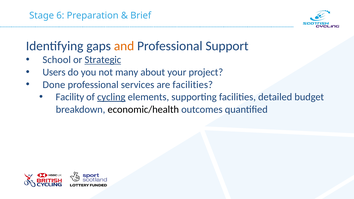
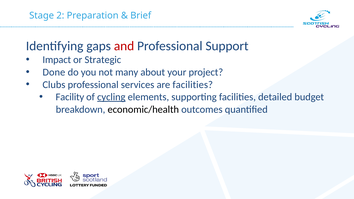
6: 6 -> 2
and colour: orange -> red
School: School -> Impact
Strategic underline: present -> none
Users: Users -> Done
Done: Done -> Clubs
